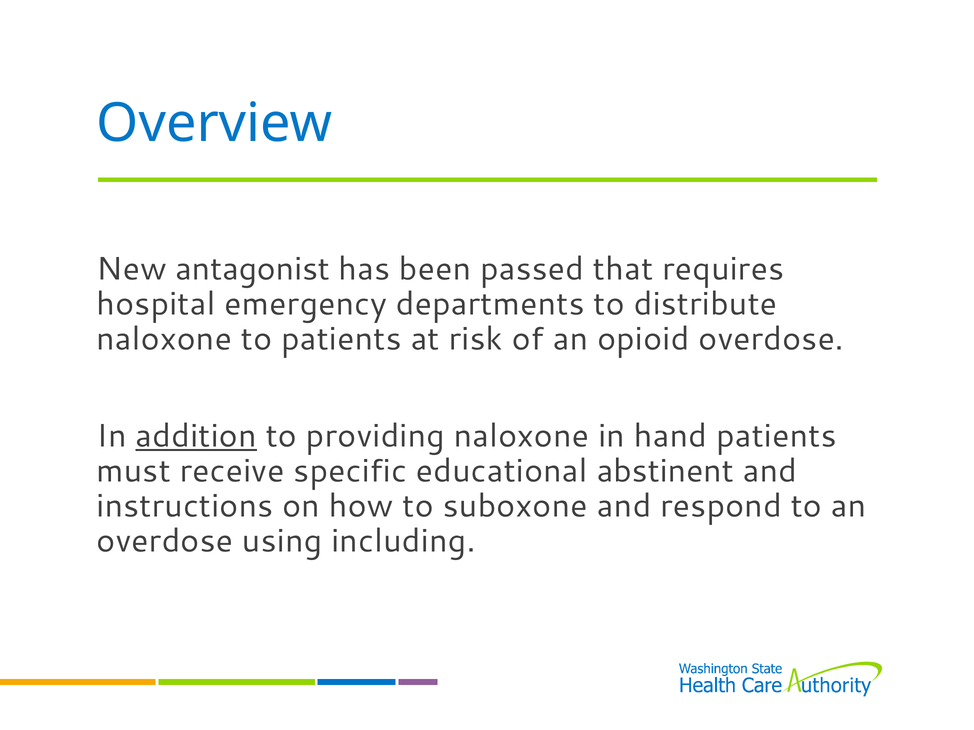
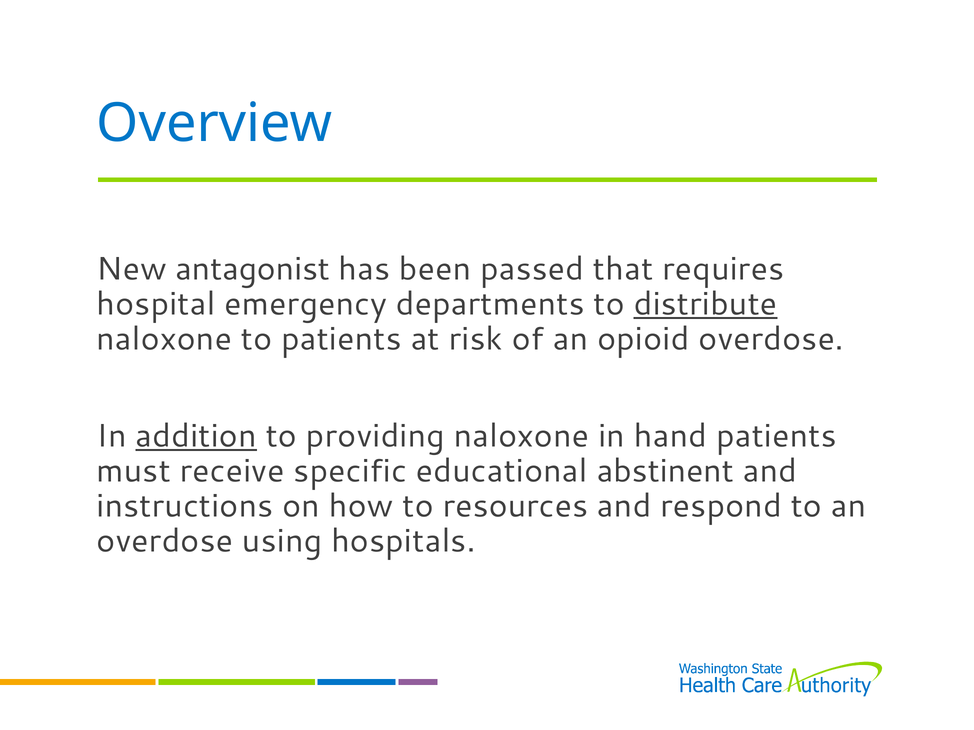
distribute underline: none -> present
suboxone: suboxone -> resources
including: including -> hospitals
